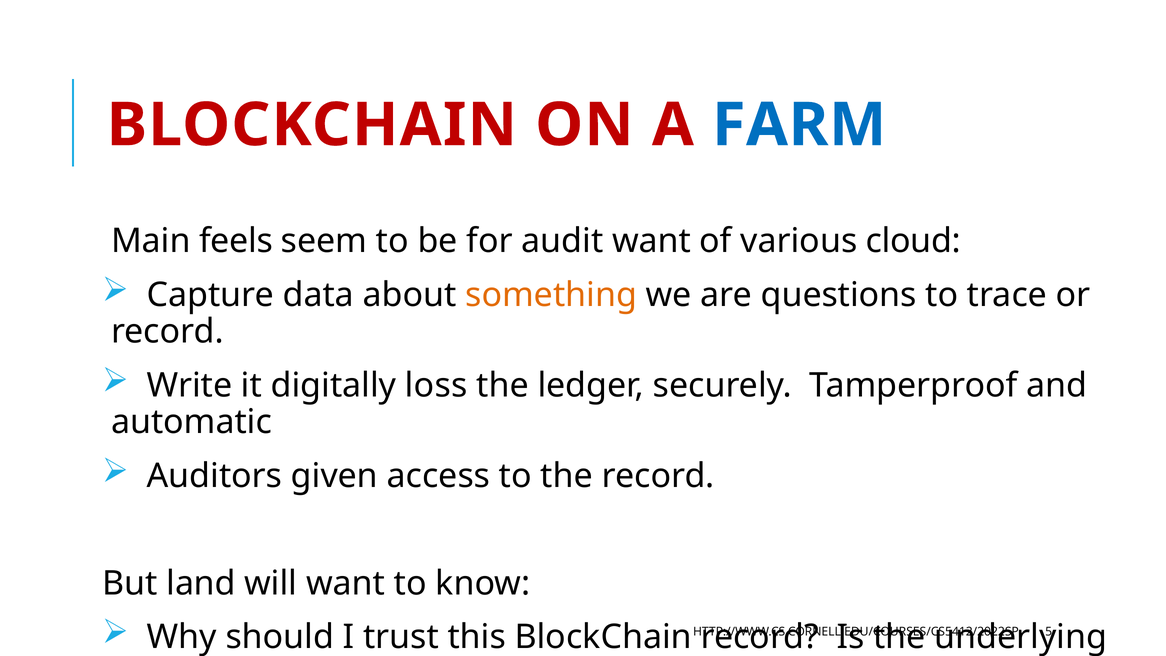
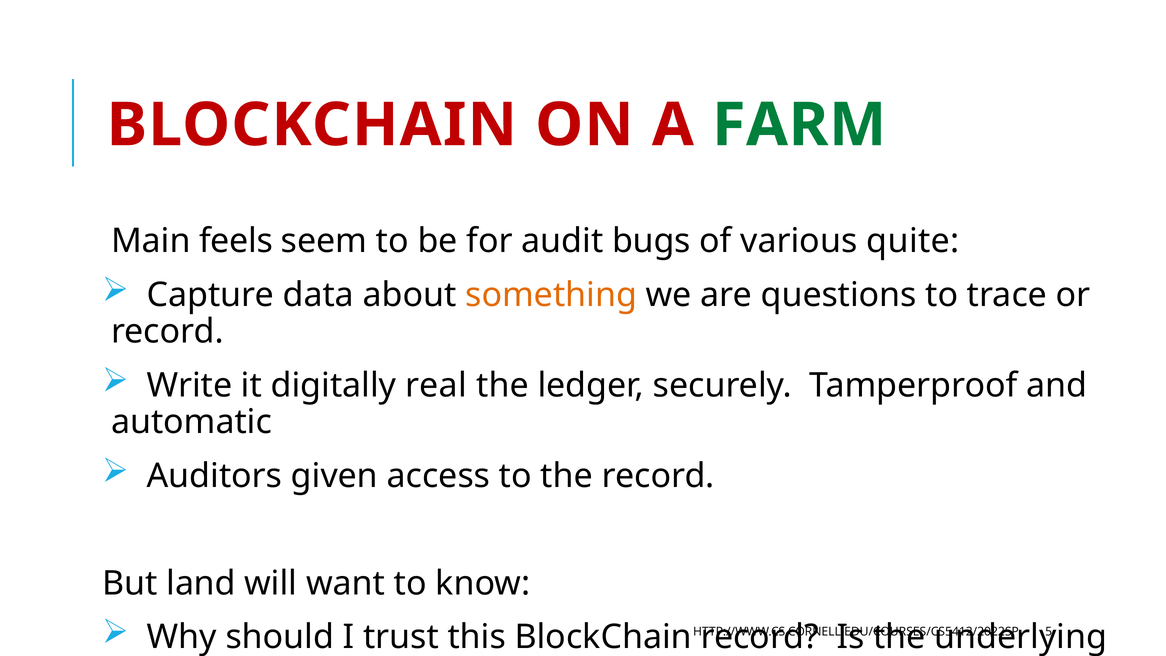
FARM colour: blue -> green
audit want: want -> bugs
cloud: cloud -> quite
loss: loss -> real
